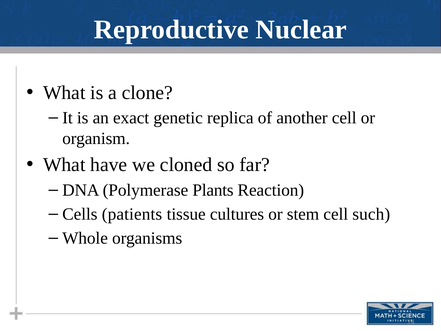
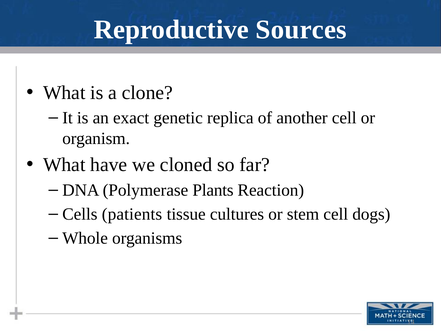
Nuclear: Nuclear -> Sources
such: such -> dogs
